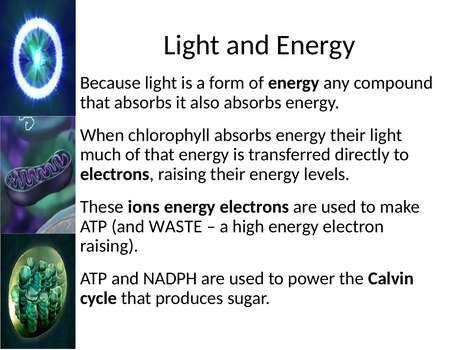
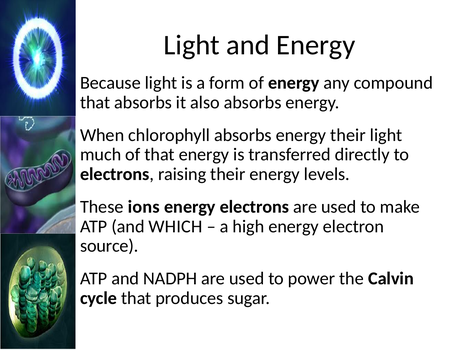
WASTE: WASTE -> WHICH
raising at (109, 246): raising -> source
